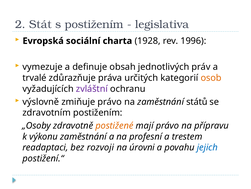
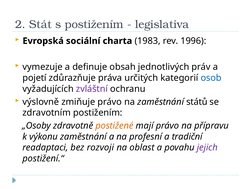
1928: 1928 -> 1983
trvalé: trvalé -> pojetí
osob colour: orange -> blue
trestem: trestem -> tradiční
úrovni: úrovni -> oblast
jejich colour: blue -> purple
